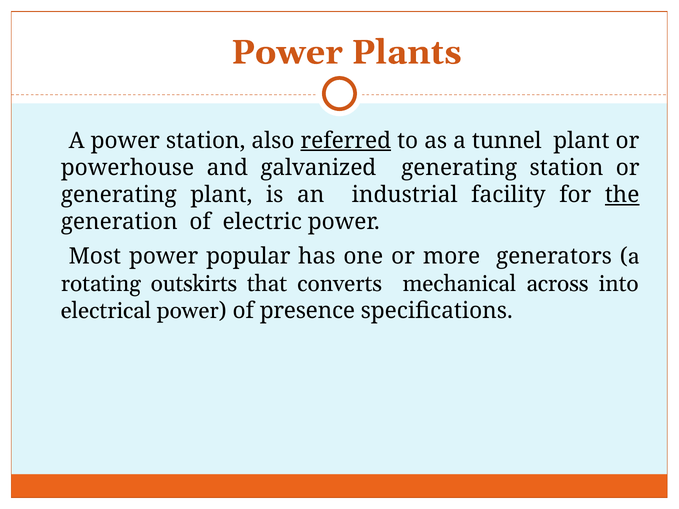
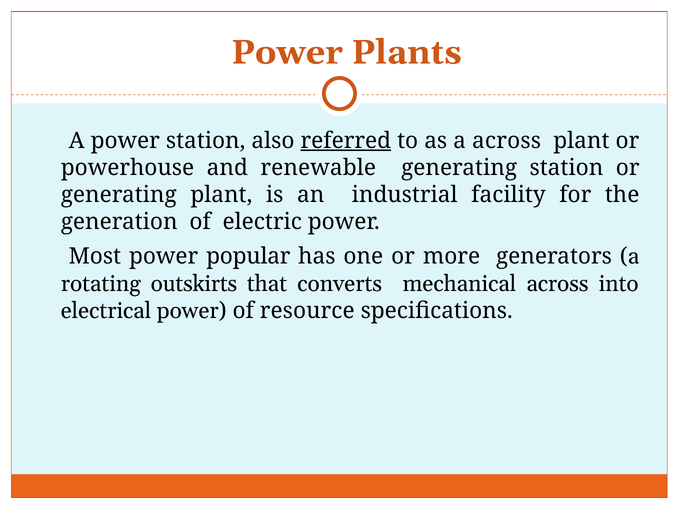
a tunnel: tunnel -> across
galvanized: galvanized -> renewable
the underline: present -> none
presence: presence -> resource
